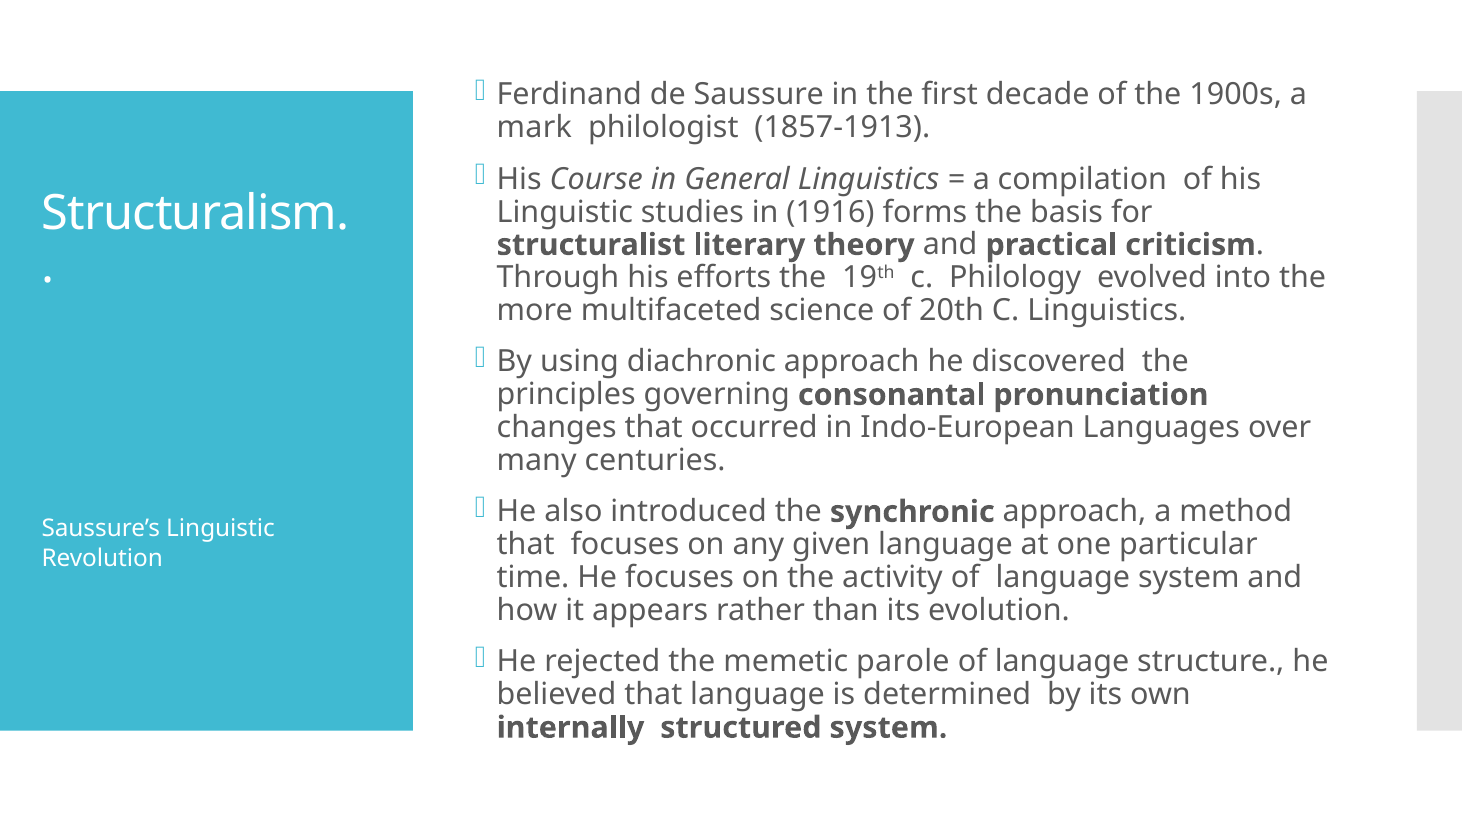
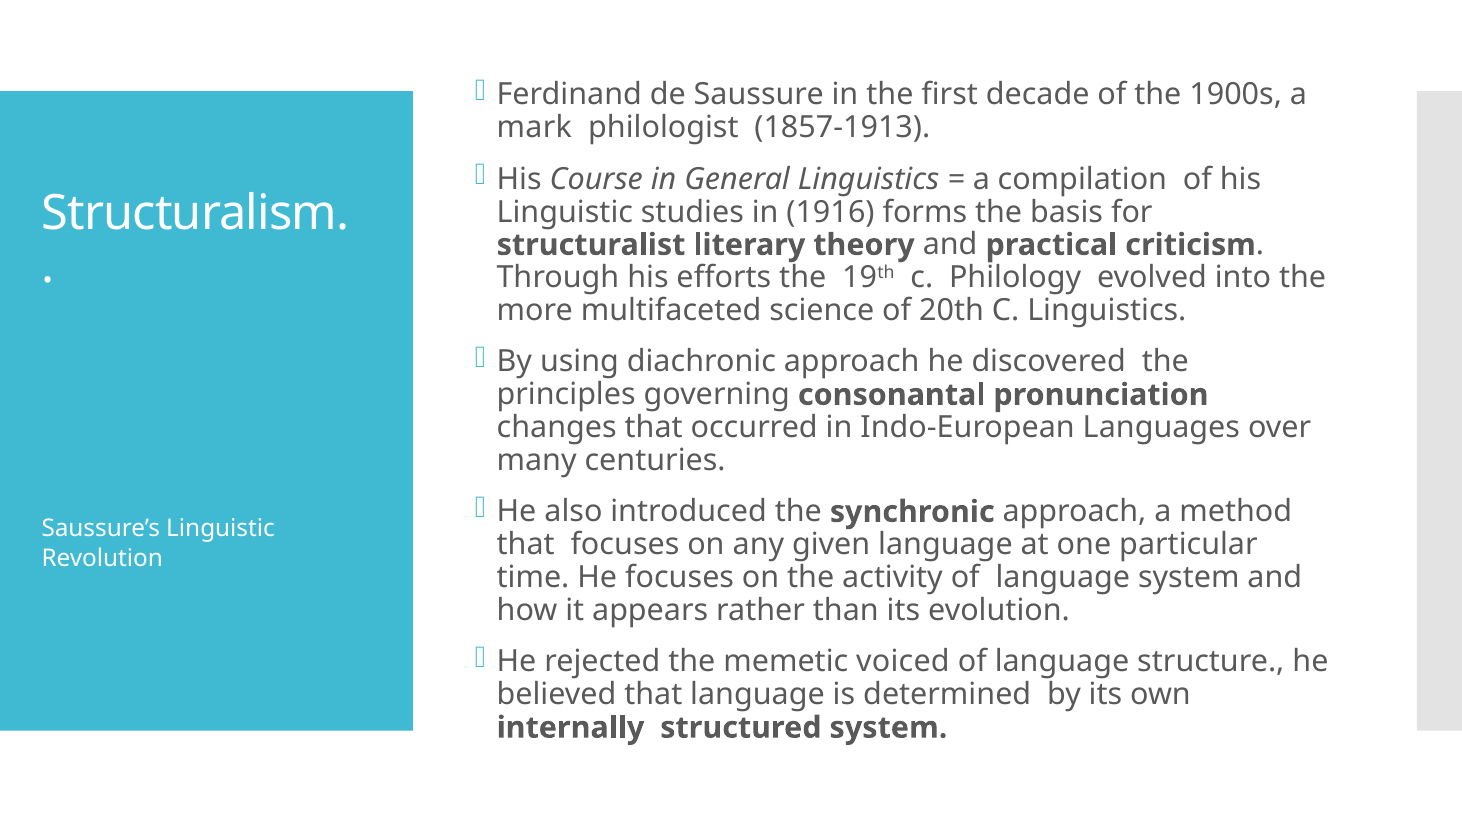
parole: parole -> voiced
